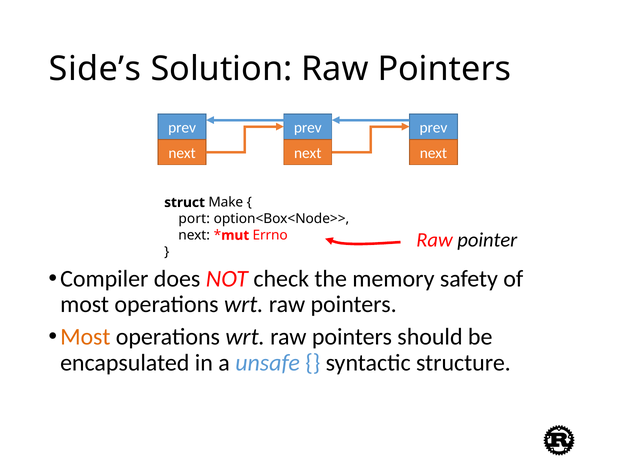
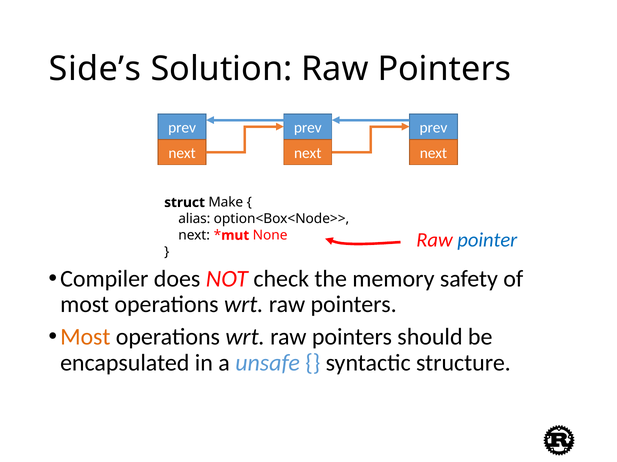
port: port -> alias
Errno: Errno -> None
pointer colour: black -> blue
